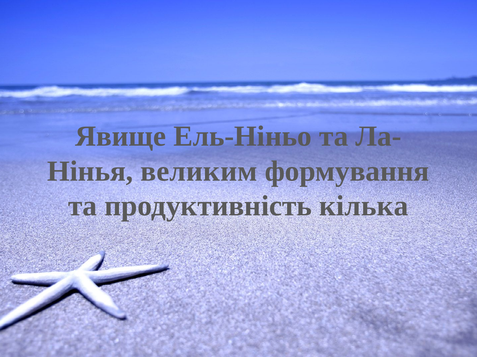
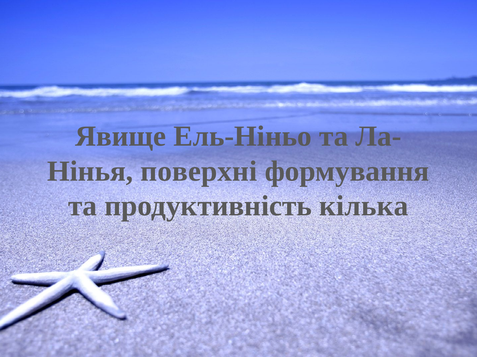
великим: великим -> поверхні
